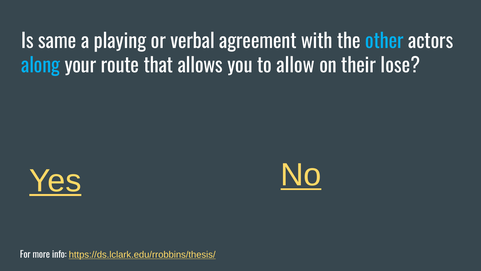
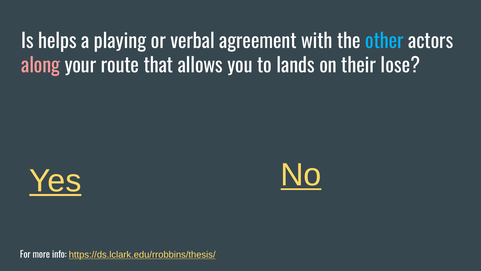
same: same -> helps
along colour: light blue -> pink
allow: allow -> lands
